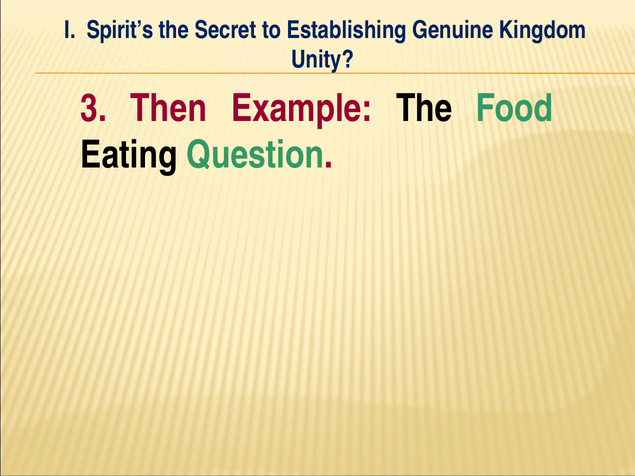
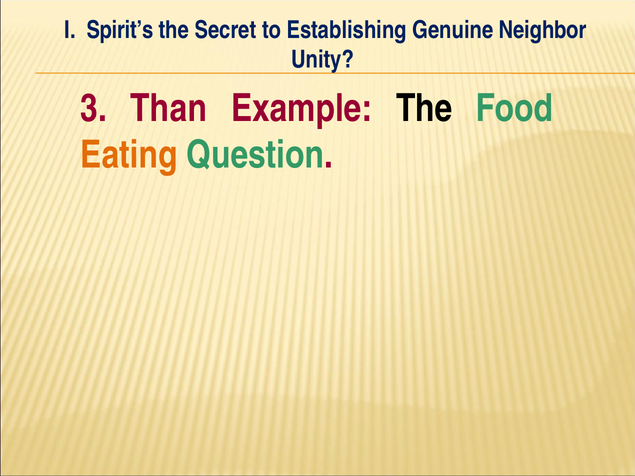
Kingdom: Kingdom -> Neighbor
Then: Then -> Than
Eating colour: black -> orange
